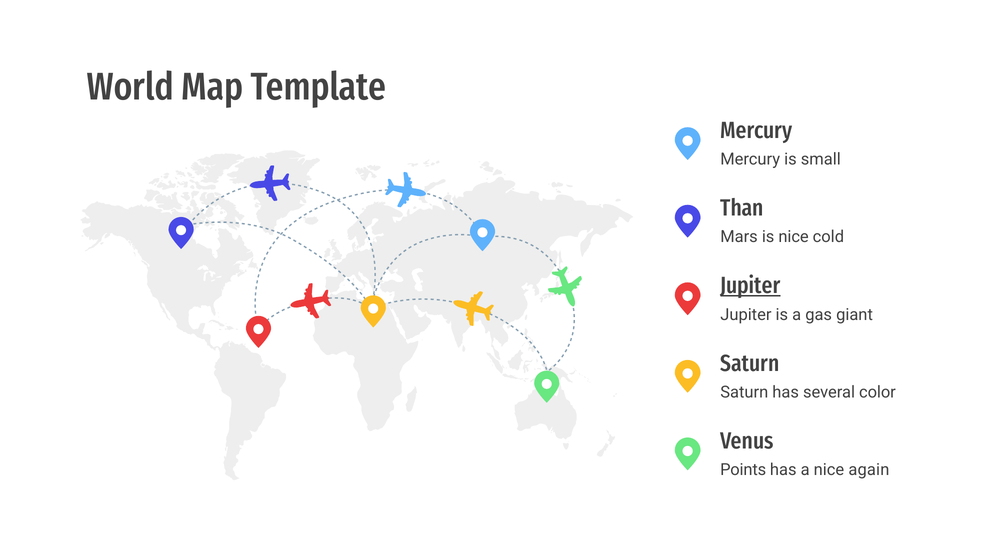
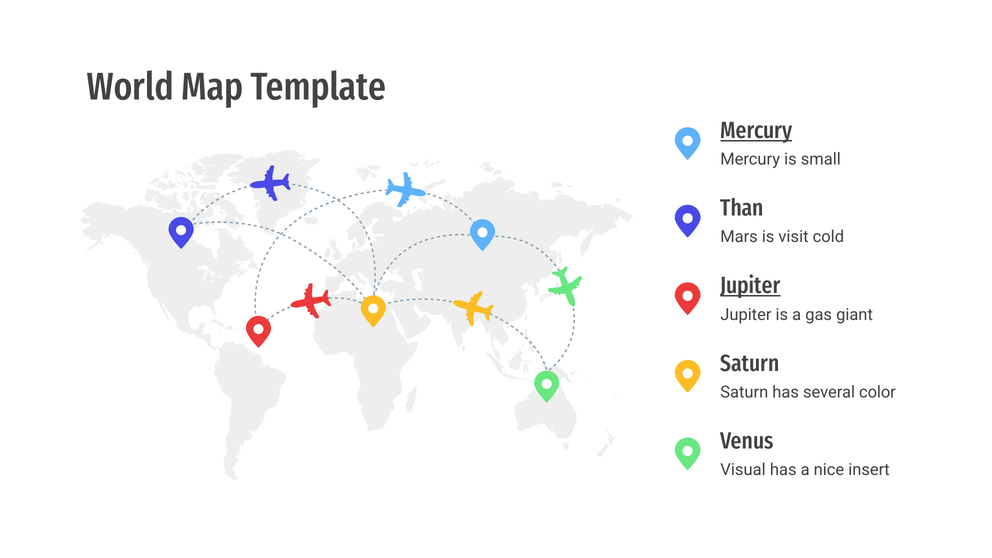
Mercury at (756, 131) underline: none -> present
is nice: nice -> visit
Points: Points -> Visual
again: again -> insert
